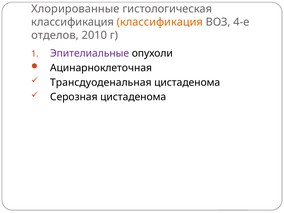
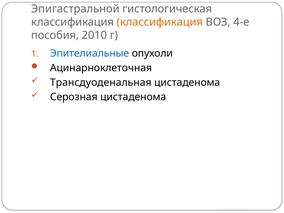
Хлорированные: Хлорированные -> Эпигастральной
отделов: отделов -> пособия
Эпителиальные colour: purple -> blue
